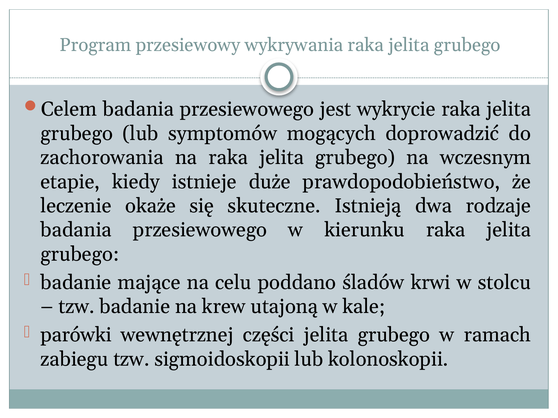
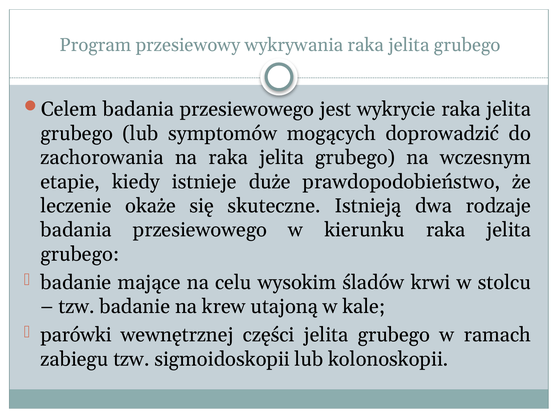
poddano: poddano -> wysokim
